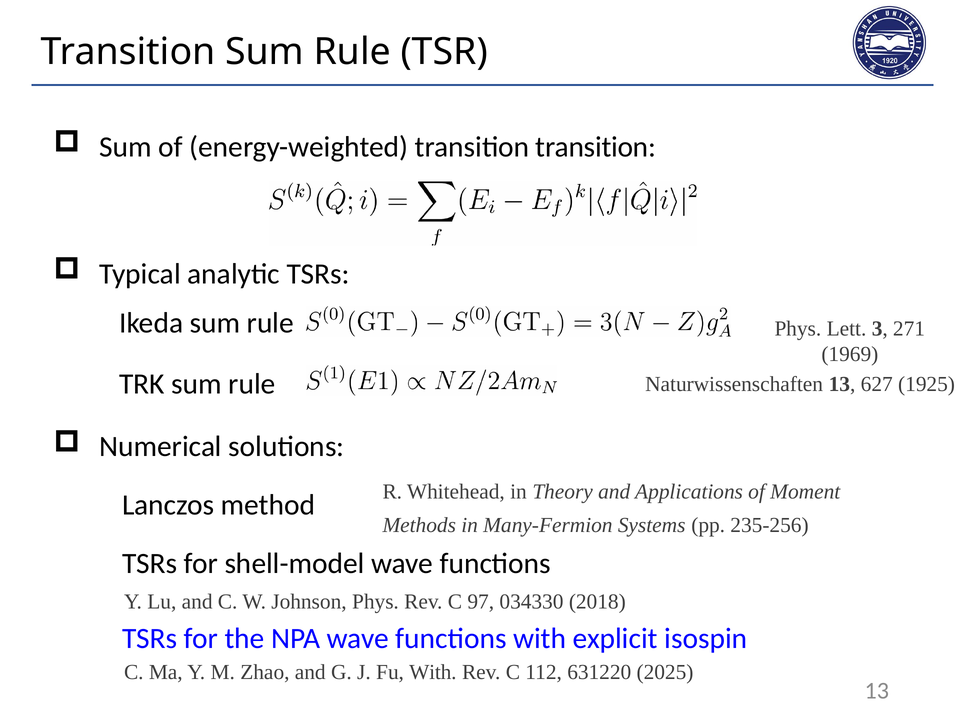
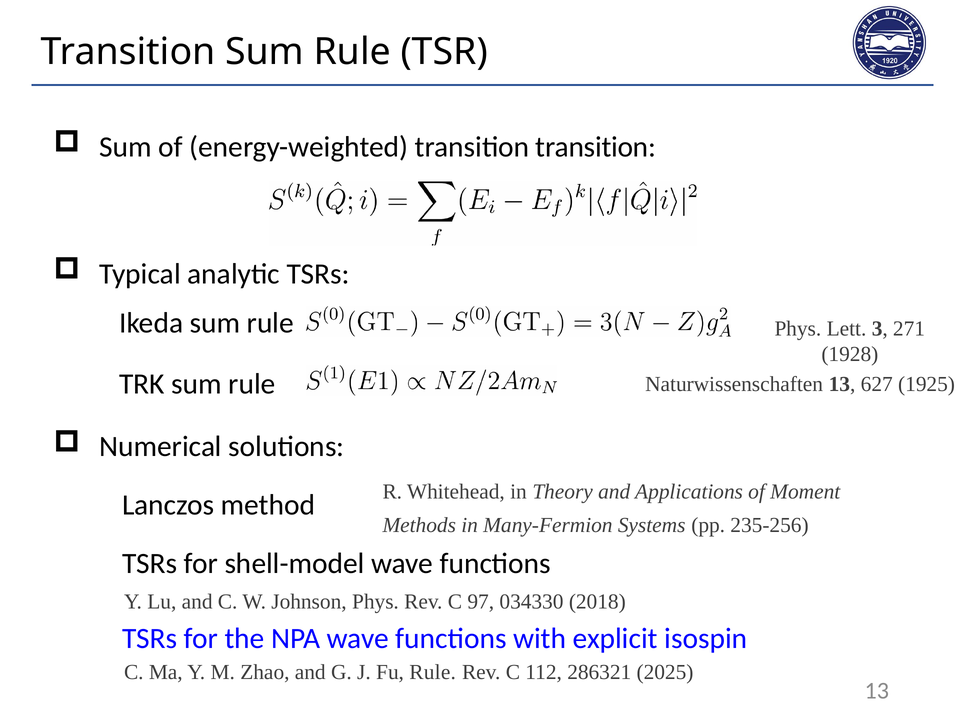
1969: 1969 -> 1928
Fu With: With -> Rule
631220: 631220 -> 286321
